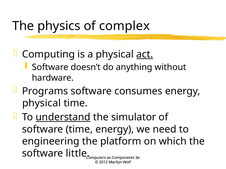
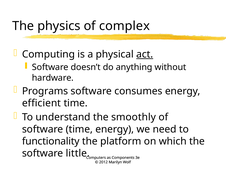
physical at (42, 103): physical -> efficient
understand underline: present -> none
simulator: simulator -> smoothly
engineering: engineering -> functionality
